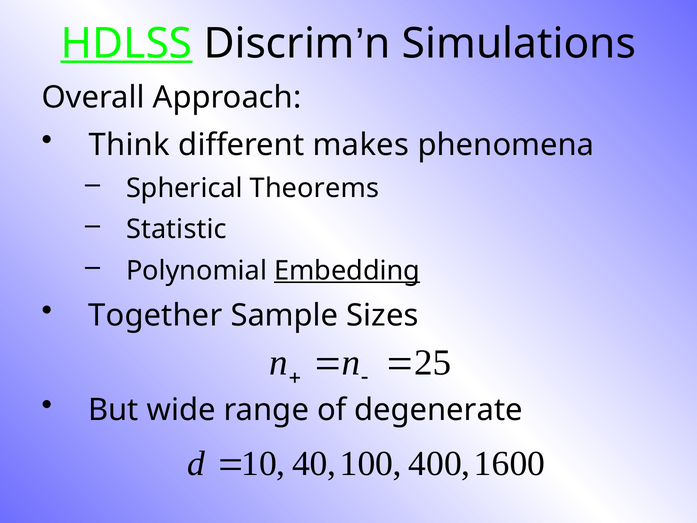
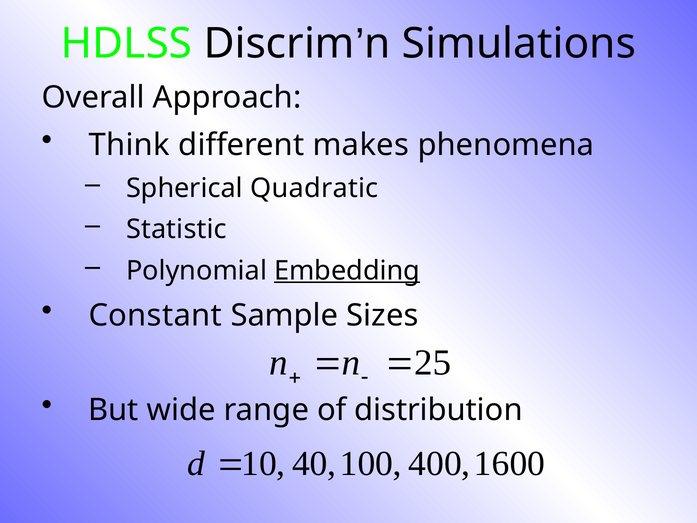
HDLSS underline: present -> none
Theorems: Theorems -> Quadratic
Together: Together -> Constant
degenerate: degenerate -> distribution
